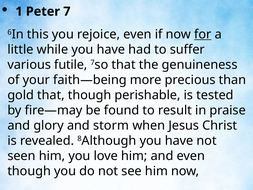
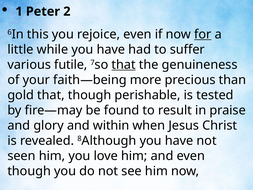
7: 7 -> 2
that at (124, 65) underline: none -> present
storm: storm -> within
